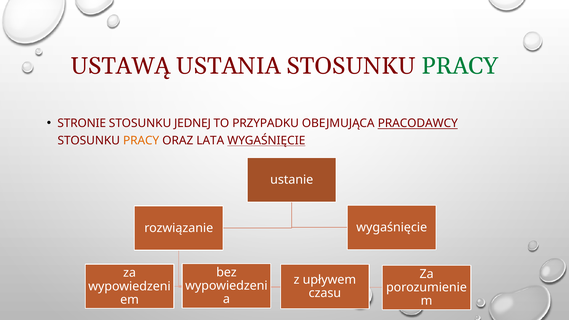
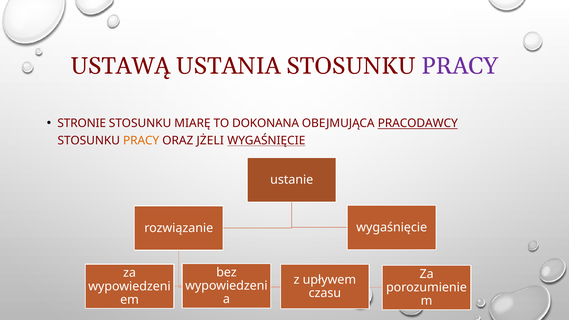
PRACY at (460, 66) colour: green -> purple
JEDNEJ: JEDNEJ -> MIARĘ
PRZYPADKU: PRZYPADKU -> DOKONANA
LATA: LATA -> JŻELI
